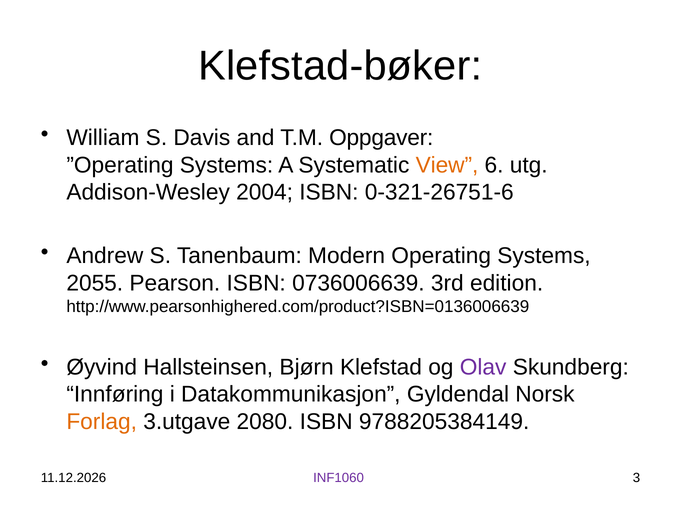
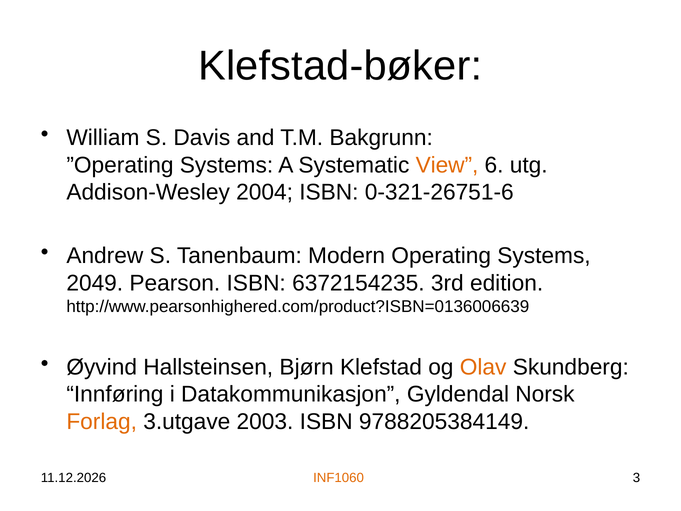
Oppgaver: Oppgaver -> Bakgrunn
2055: 2055 -> 2049
0736006639: 0736006639 -> 6372154235
Olav colour: purple -> orange
2080: 2080 -> 2003
INF1060 colour: purple -> orange
